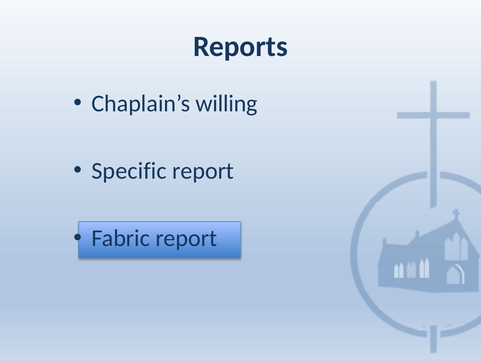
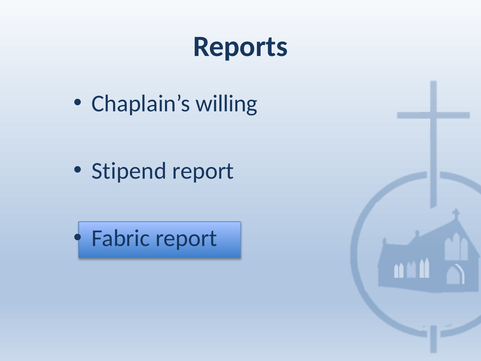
Specific: Specific -> Stipend
